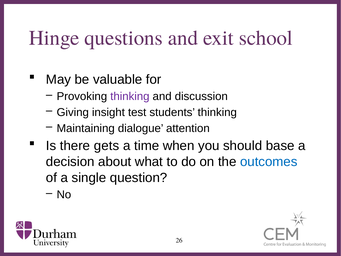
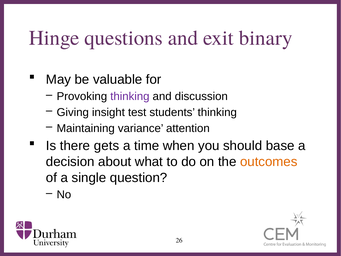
school: school -> binary
dialogue: dialogue -> variance
outcomes colour: blue -> orange
